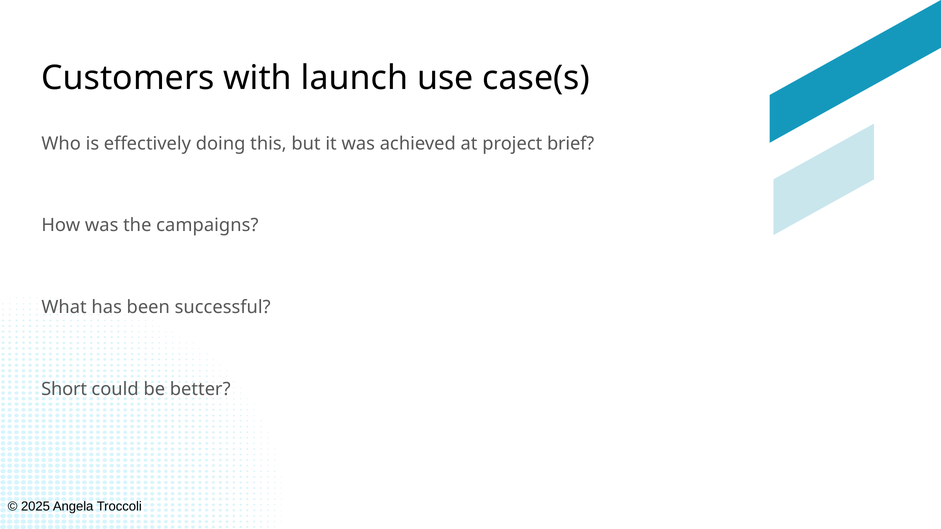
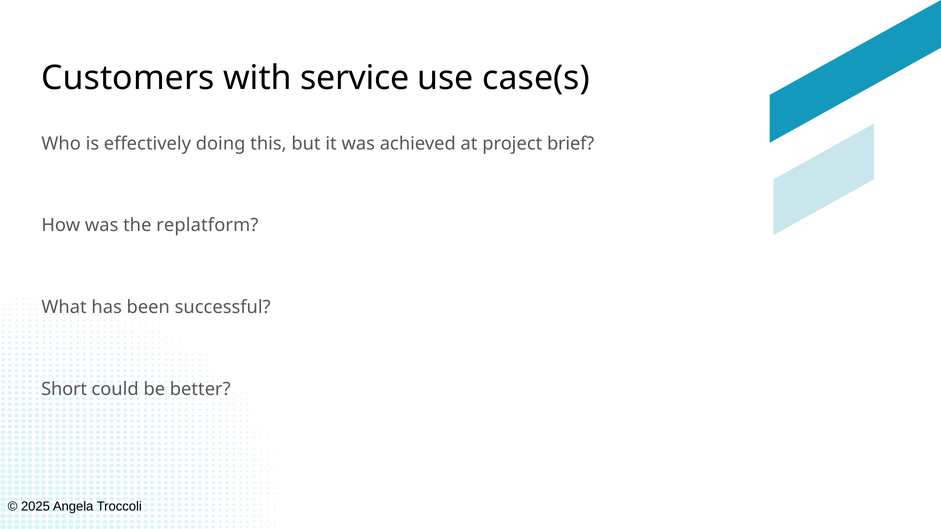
launch: launch -> service
campaigns: campaigns -> replatform
